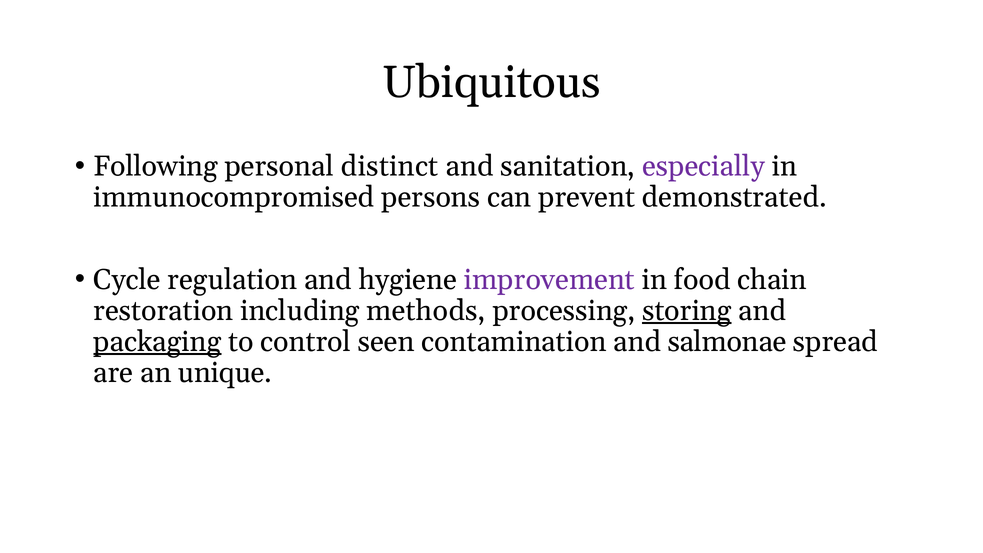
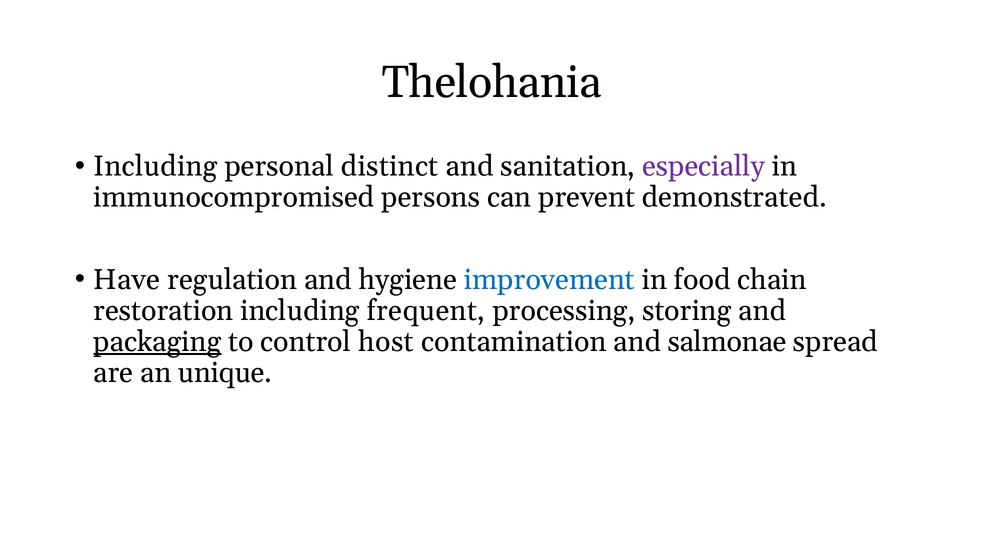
Ubiquitous: Ubiquitous -> Thelohania
Following at (156, 166): Following -> Including
Cycle: Cycle -> Have
improvement colour: purple -> blue
methods: methods -> frequent
storing underline: present -> none
seen: seen -> host
